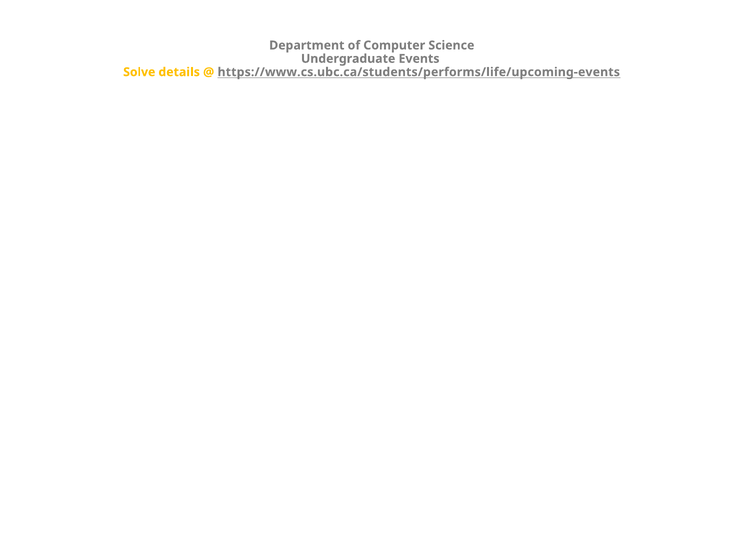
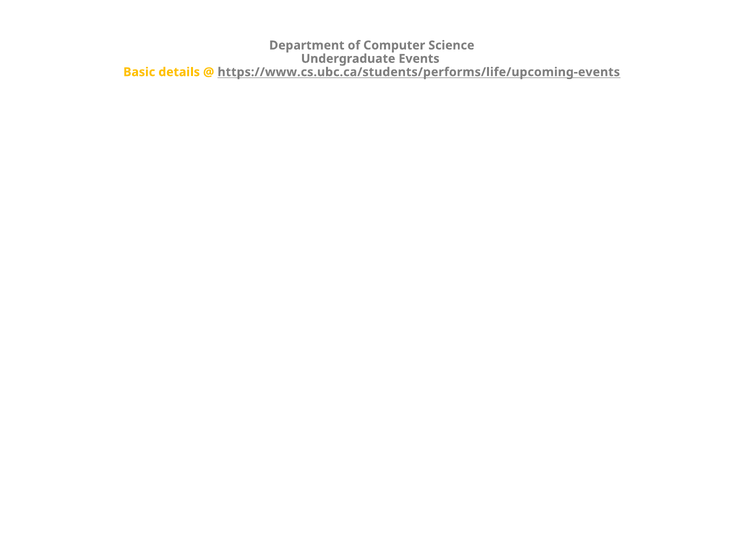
Solve: Solve -> Basic
